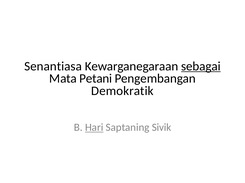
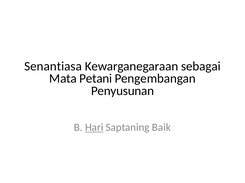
sebagai underline: present -> none
Demokratik: Demokratik -> Penyusunan
Sivik: Sivik -> Baik
